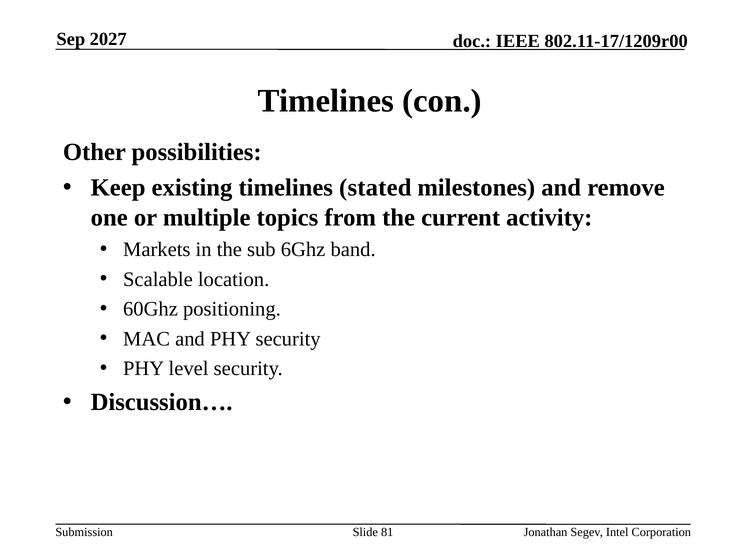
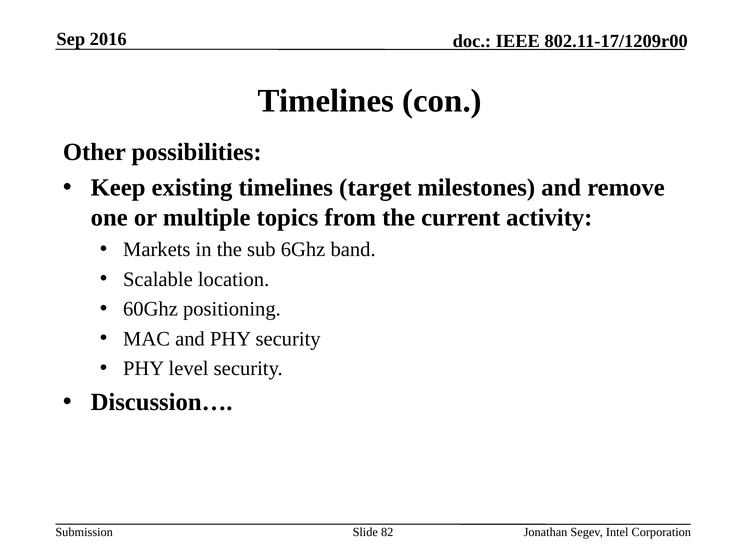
2027: 2027 -> 2016
stated: stated -> target
81: 81 -> 82
